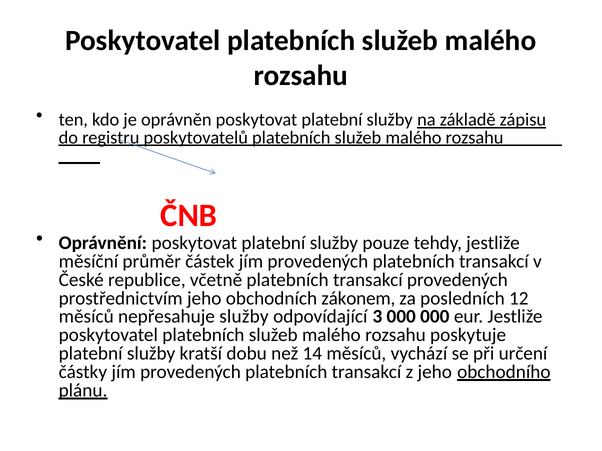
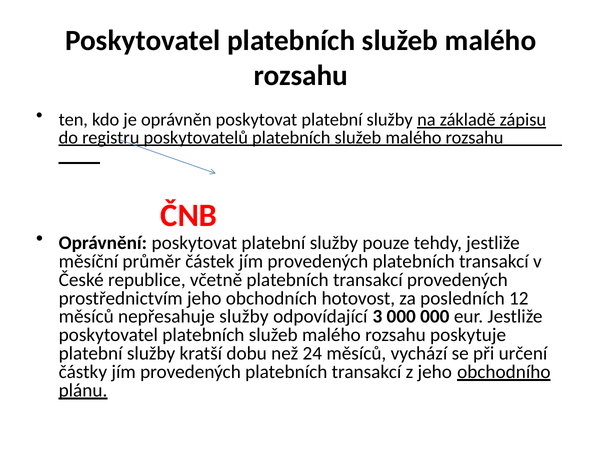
zákonem: zákonem -> hotovost
14: 14 -> 24
